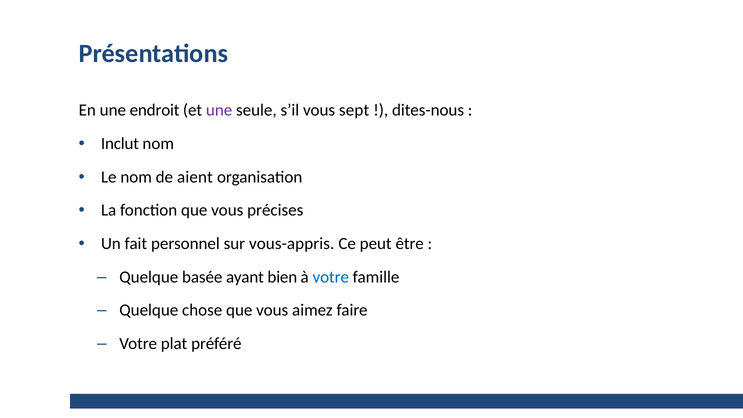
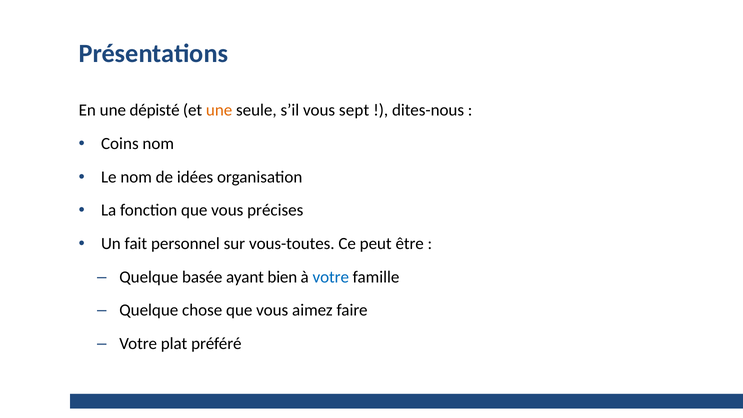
endroit: endroit -> dépisté
une at (219, 110) colour: purple -> orange
Inclut: Inclut -> Coins
aient: aient -> idées
vous-appris: vous-appris -> vous-toutes
